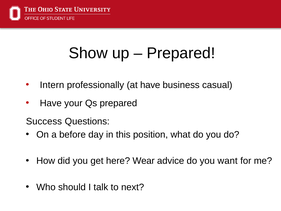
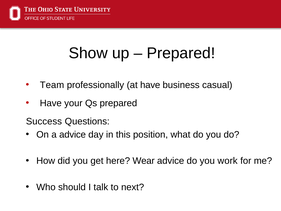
Intern: Intern -> Team
a before: before -> advice
want: want -> work
